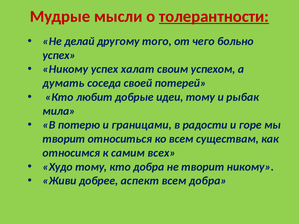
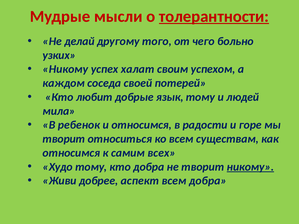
успех at (59, 55): успех -> узких
думать: думать -> каждом
идеи: идеи -> язык
рыбак: рыбак -> людей
потерю: потерю -> ребенок
и границами: границами -> относимся
никому at (250, 167) underline: none -> present
